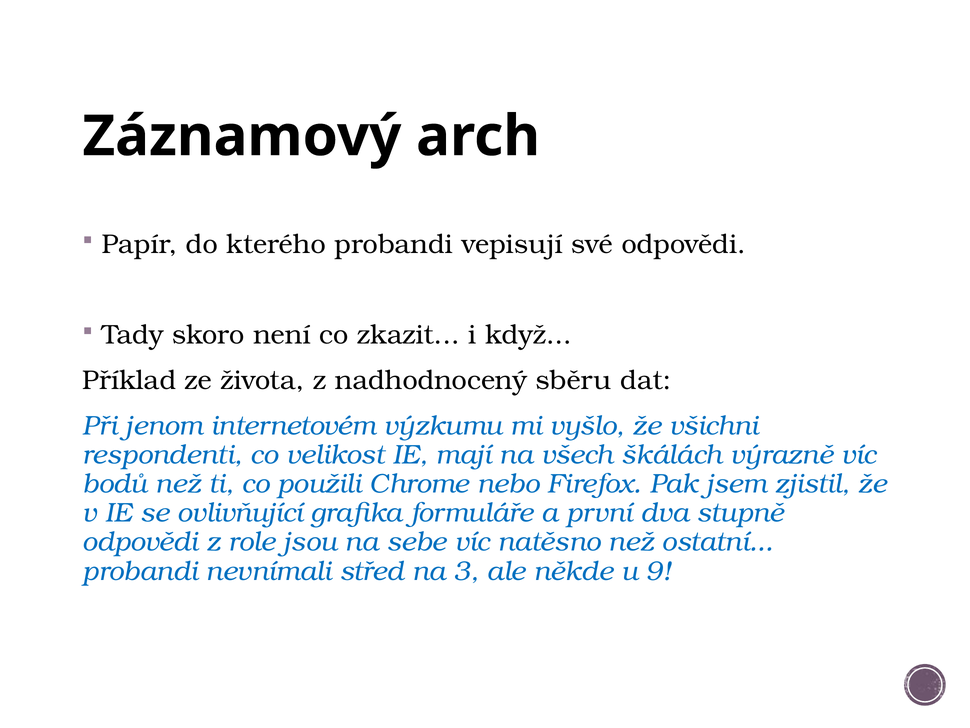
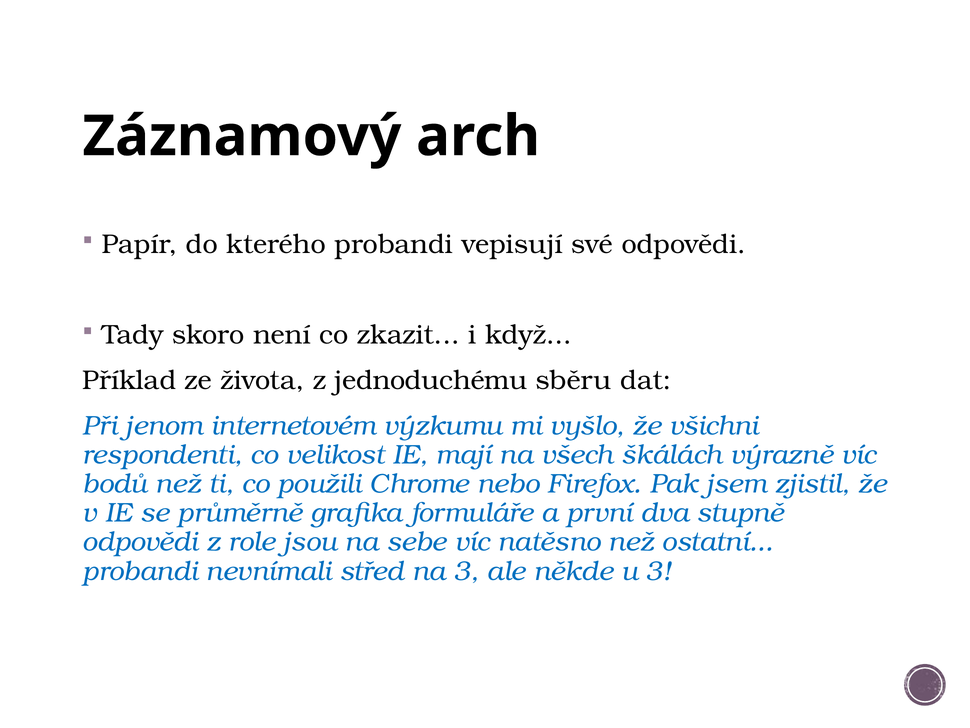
nadhodnocený: nadhodnocený -> jednoduchému
ovlivňující: ovlivňující -> průměrně
u 9: 9 -> 3
